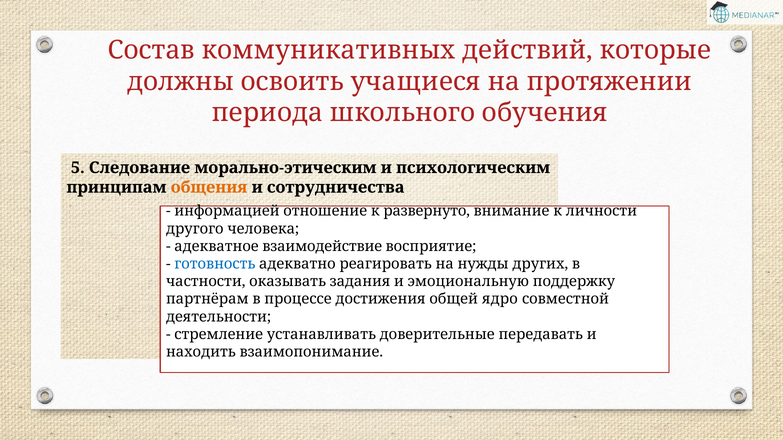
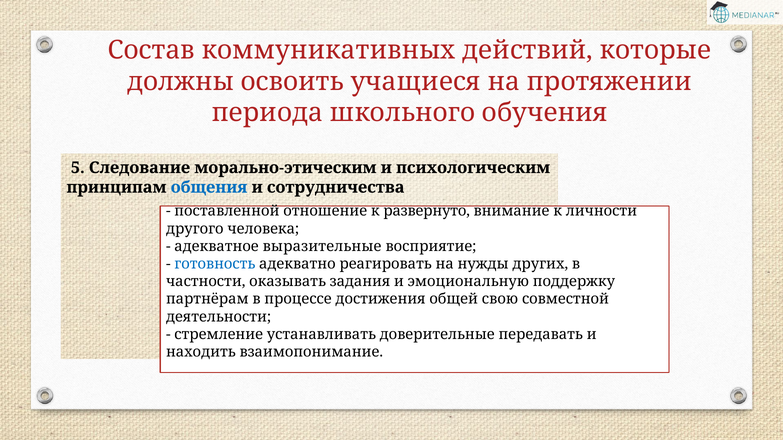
общения colour: orange -> blue
информацией: информацией -> поставленной
взаимодействие: взаимодействие -> выразительные
ядро: ядро -> свою
